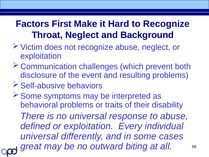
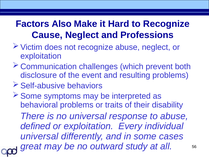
First: First -> Also
Throat: Throat -> Cause
Background: Background -> Professions
biting: biting -> study
